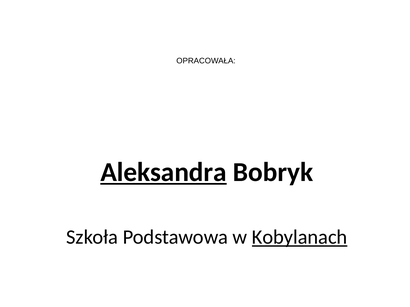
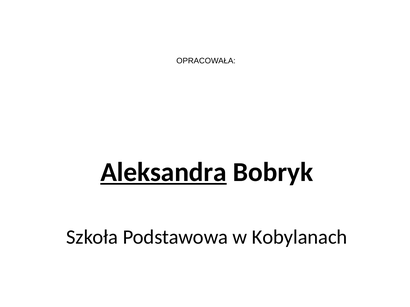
Kobylanach underline: present -> none
